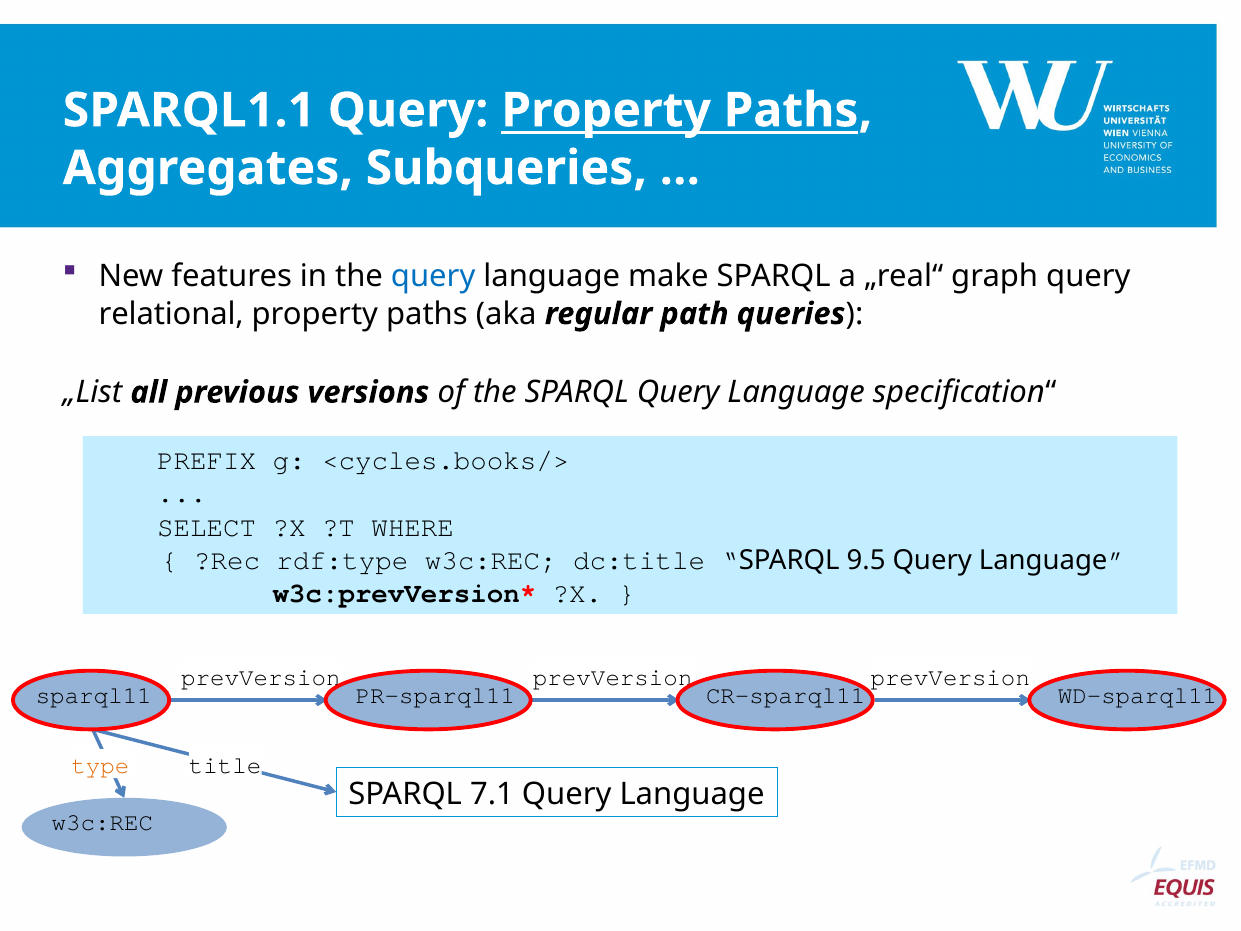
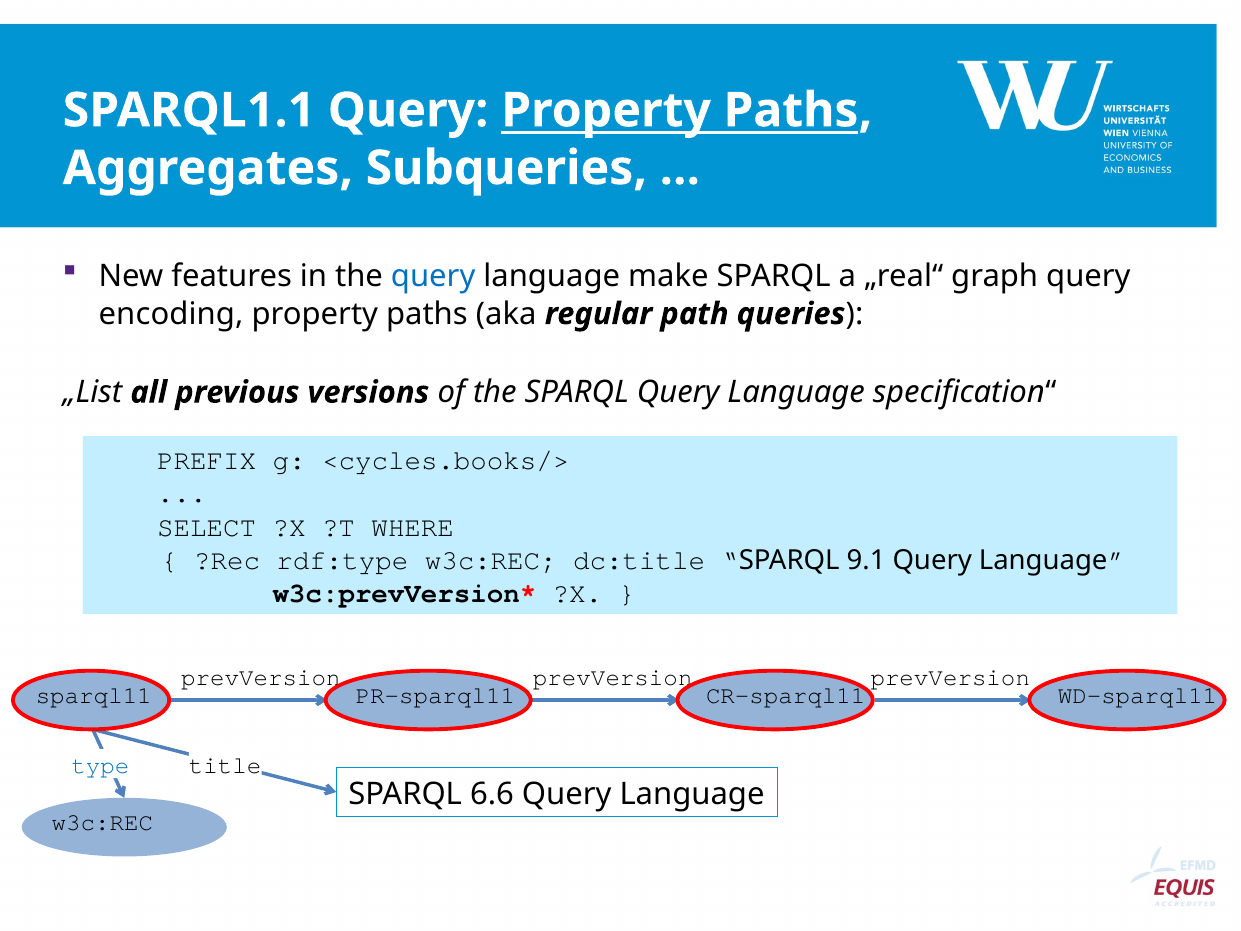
relational: relational -> encoding
9.5: 9.5 -> 9.1
type colour: orange -> blue
7.1: 7.1 -> 6.6
